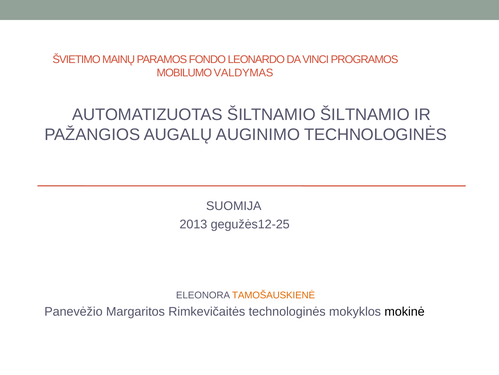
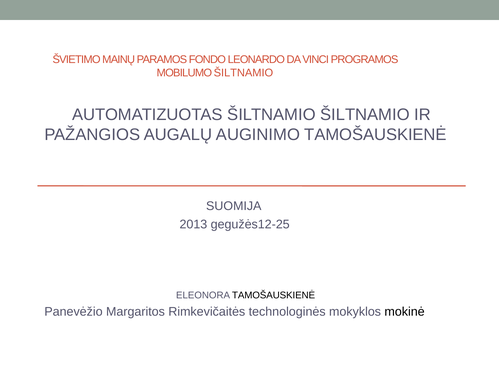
MOBILUMO VALDYMAS: VALDYMAS -> ŠILTNAMIO
AUGINIMO TECHNOLOGINĖS: TECHNOLOGINĖS -> TAMOŠAUSKIENĖ
TAMOŠAUSKIENĖ at (274, 295) colour: orange -> black
